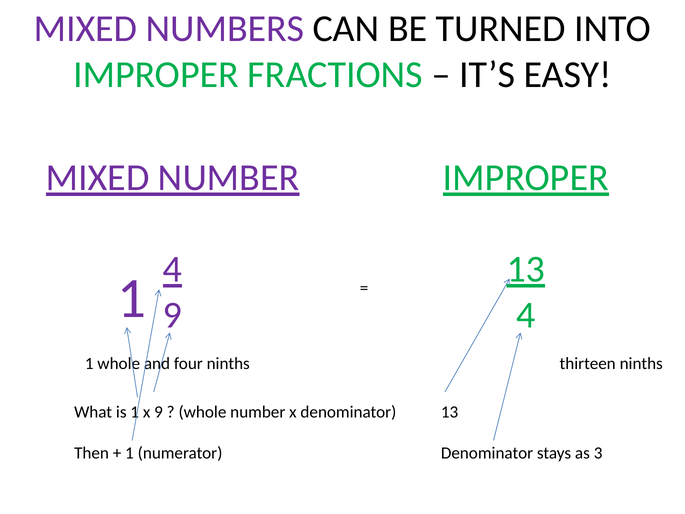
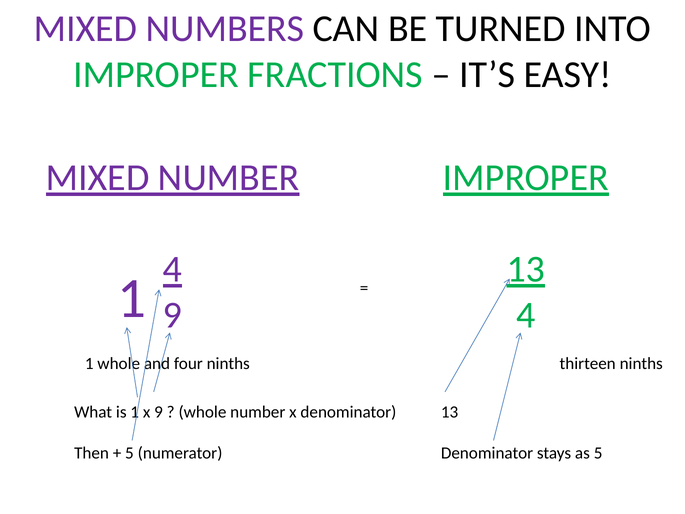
1 at (129, 453): 1 -> 5
as 3: 3 -> 5
